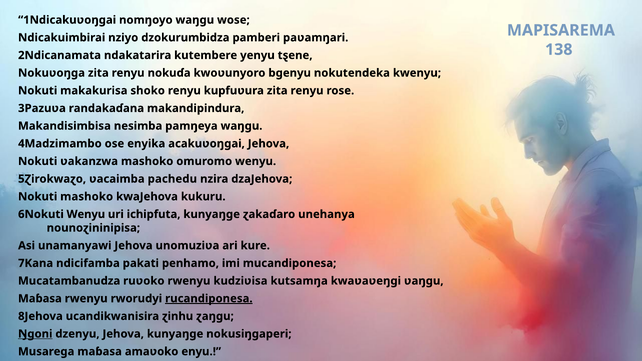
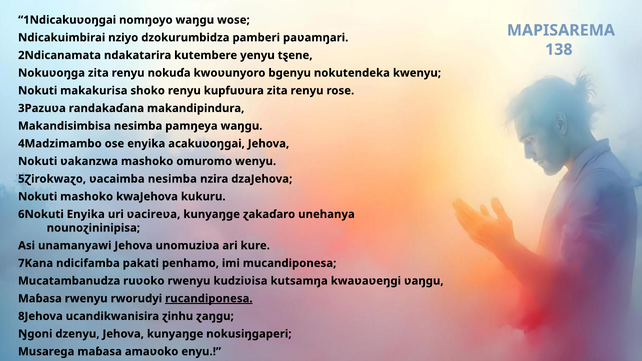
ʋacaimba pachedu: pachedu -> nesimba
6Nokuti Wenyu: Wenyu -> Enyika
ichipfuta: ichipfuta -> ʋacireʋa
Ŋgoni underline: present -> none
